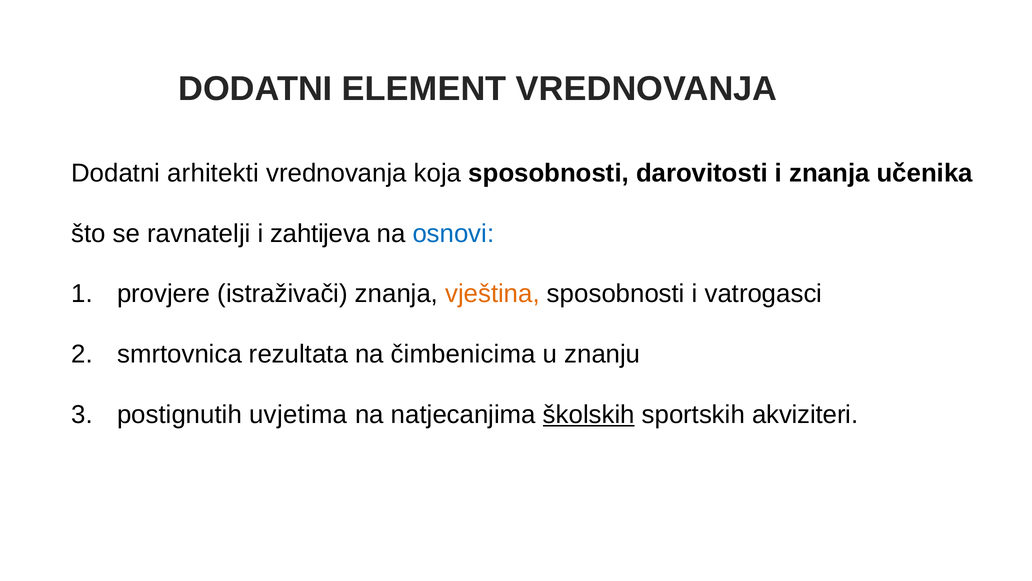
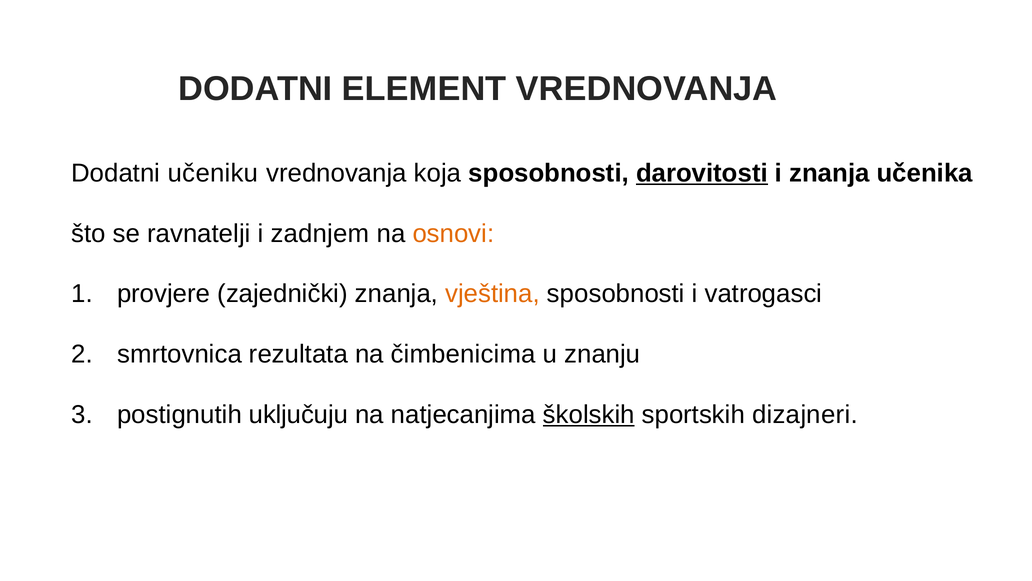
arhitekti: arhitekti -> učeniku
darovitosti underline: none -> present
zahtijeva: zahtijeva -> zadnjem
osnovi colour: blue -> orange
istraživači: istraživači -> zajednički
uvjetima: uvjetima -> uključuju
akviziteri: akviziteri -> dizajneri
